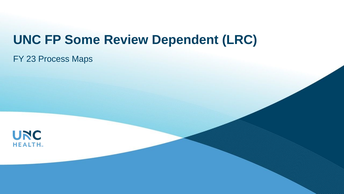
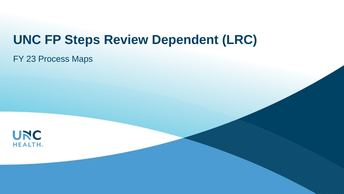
Some: Some -> Steps
